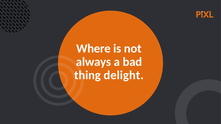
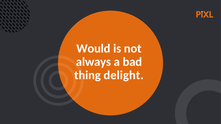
Where: Where -> Would
